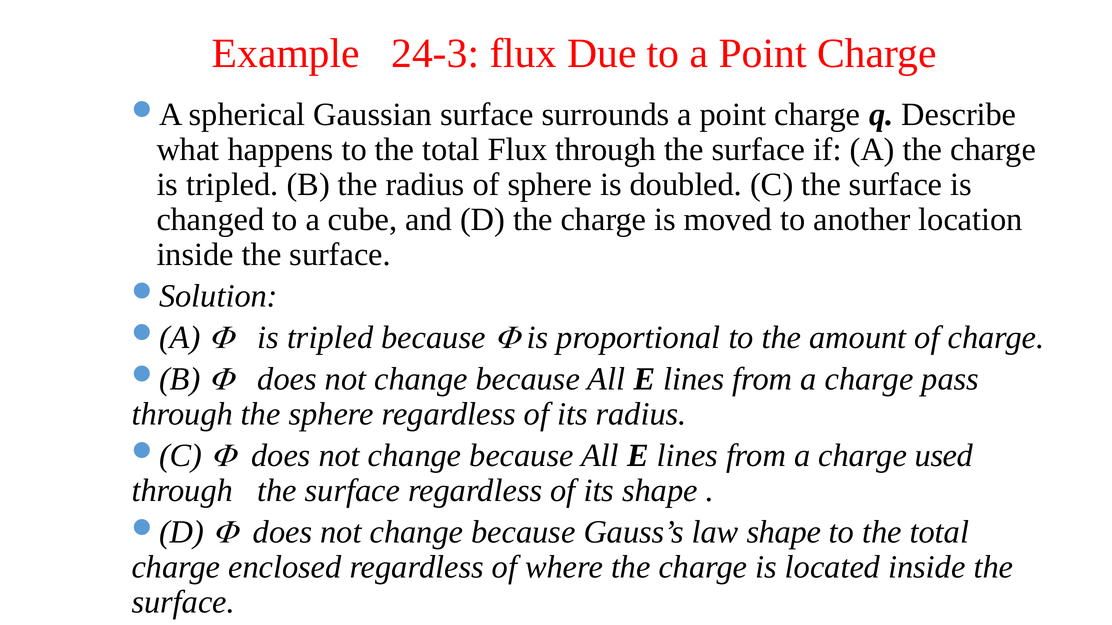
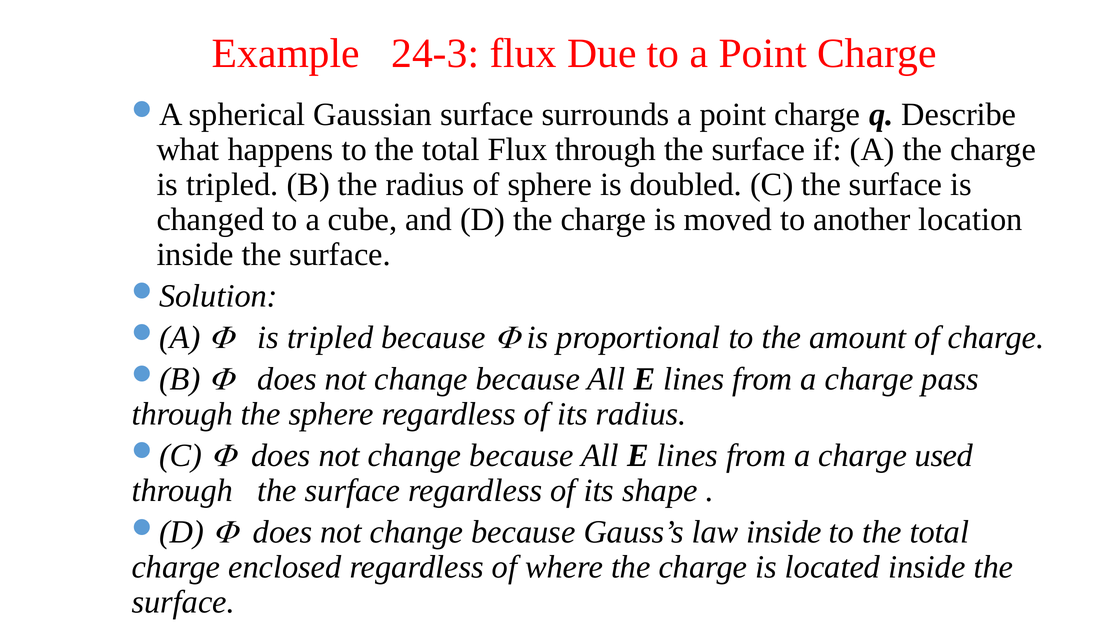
law shape: shape -> inside
